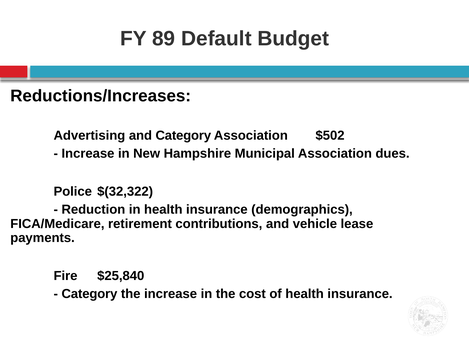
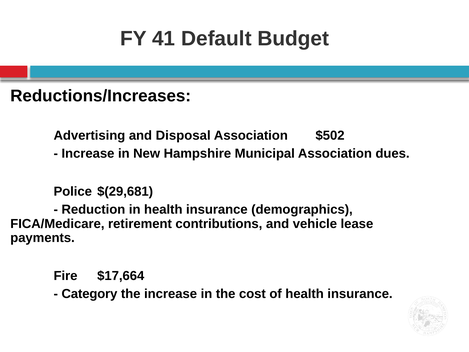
89: 89 -> 41
and Category: Category -> Disposal
$(32,322: $(32,322 -> $(29,681
$25,840: $25,840 -> $17,664
